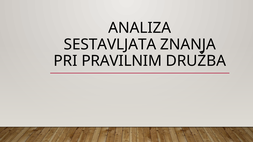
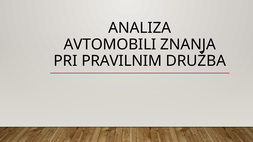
SESTAVLJATA: SESTAVLJATA -> AVTOMOBILI
